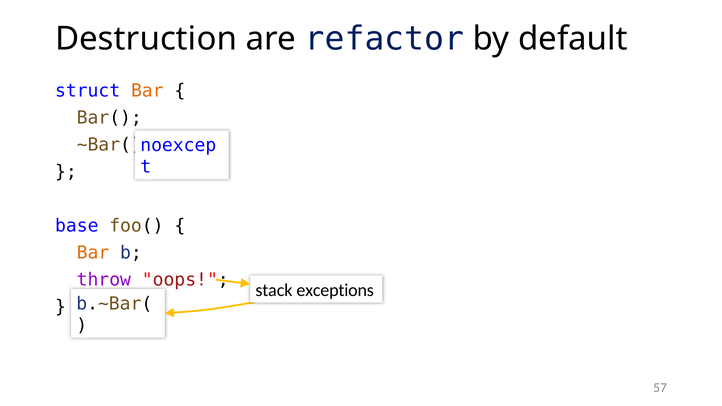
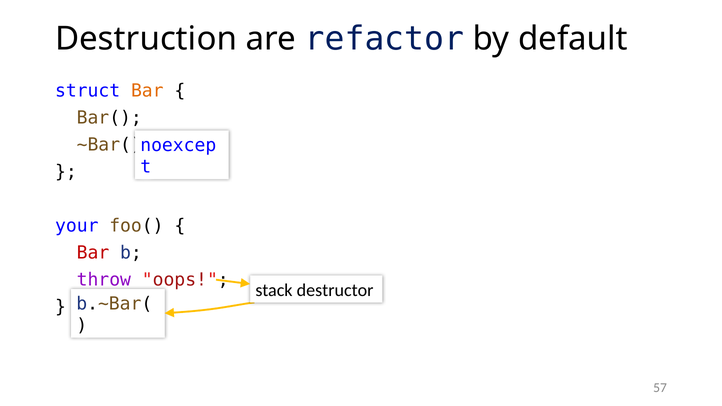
base: base -> your
Bar at (93, 253) colour: orange -> red
exceptions: exceptions -> destructor
